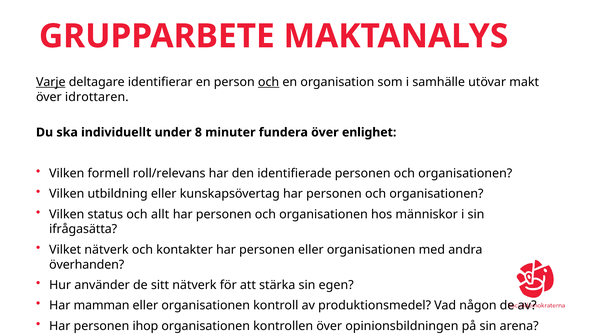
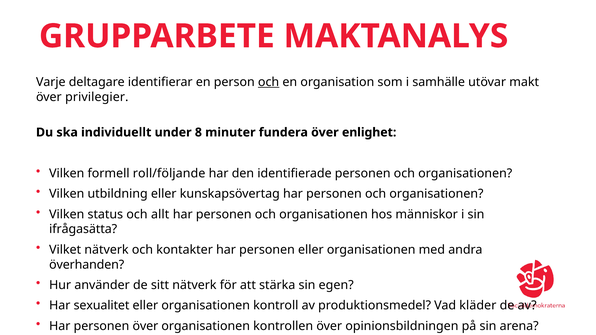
Varje underline: present -> none
idrottaren: idrottaren -> privilegier
roll/relevans: roll/relevans -> roll/följande
mamman: mamman -> sexualitet
någon: någon -> kläder
personen ihop: ihop -> över
